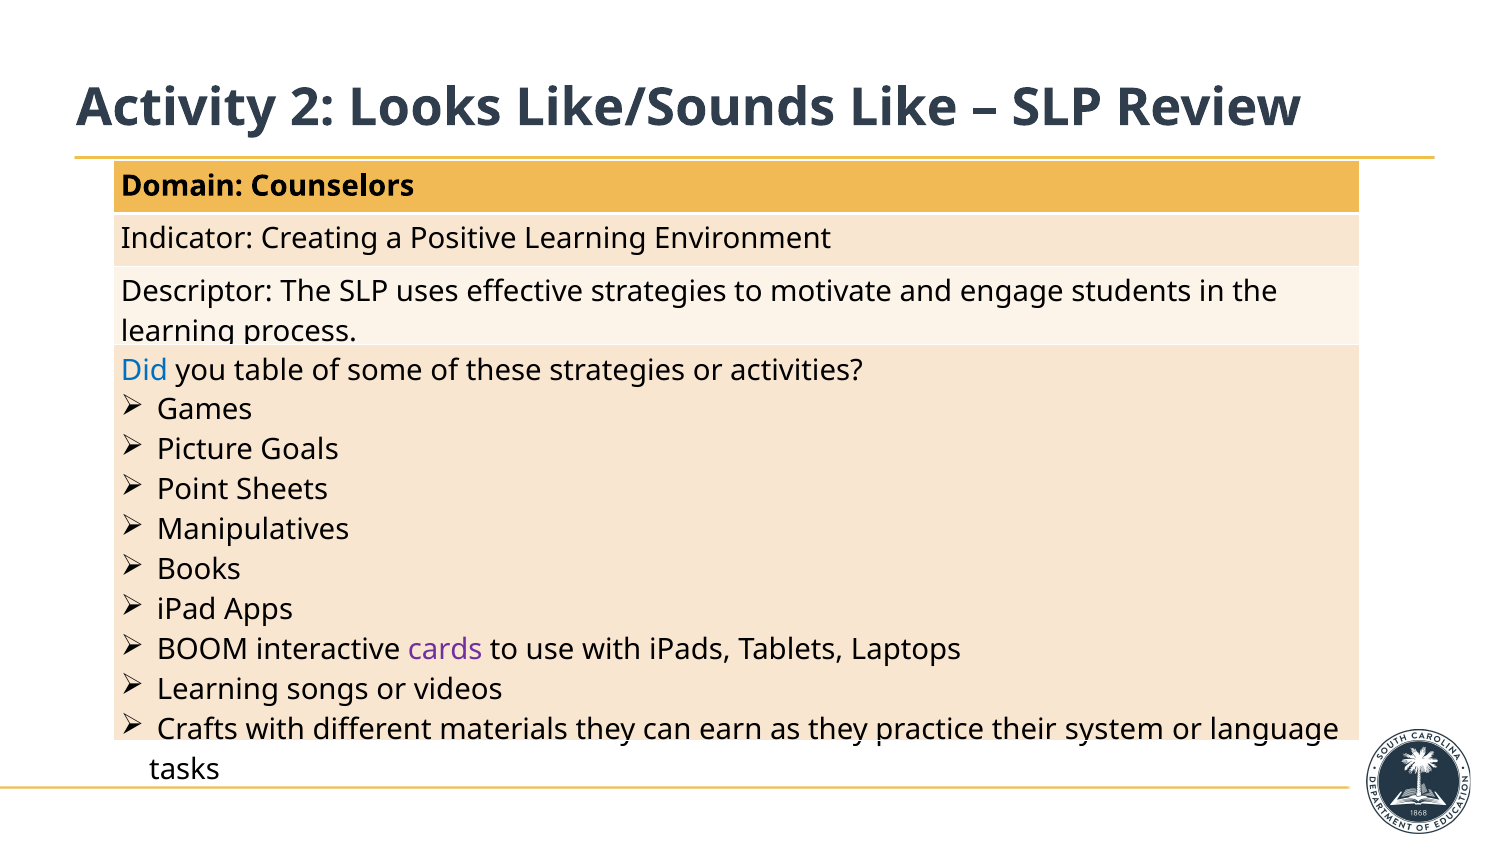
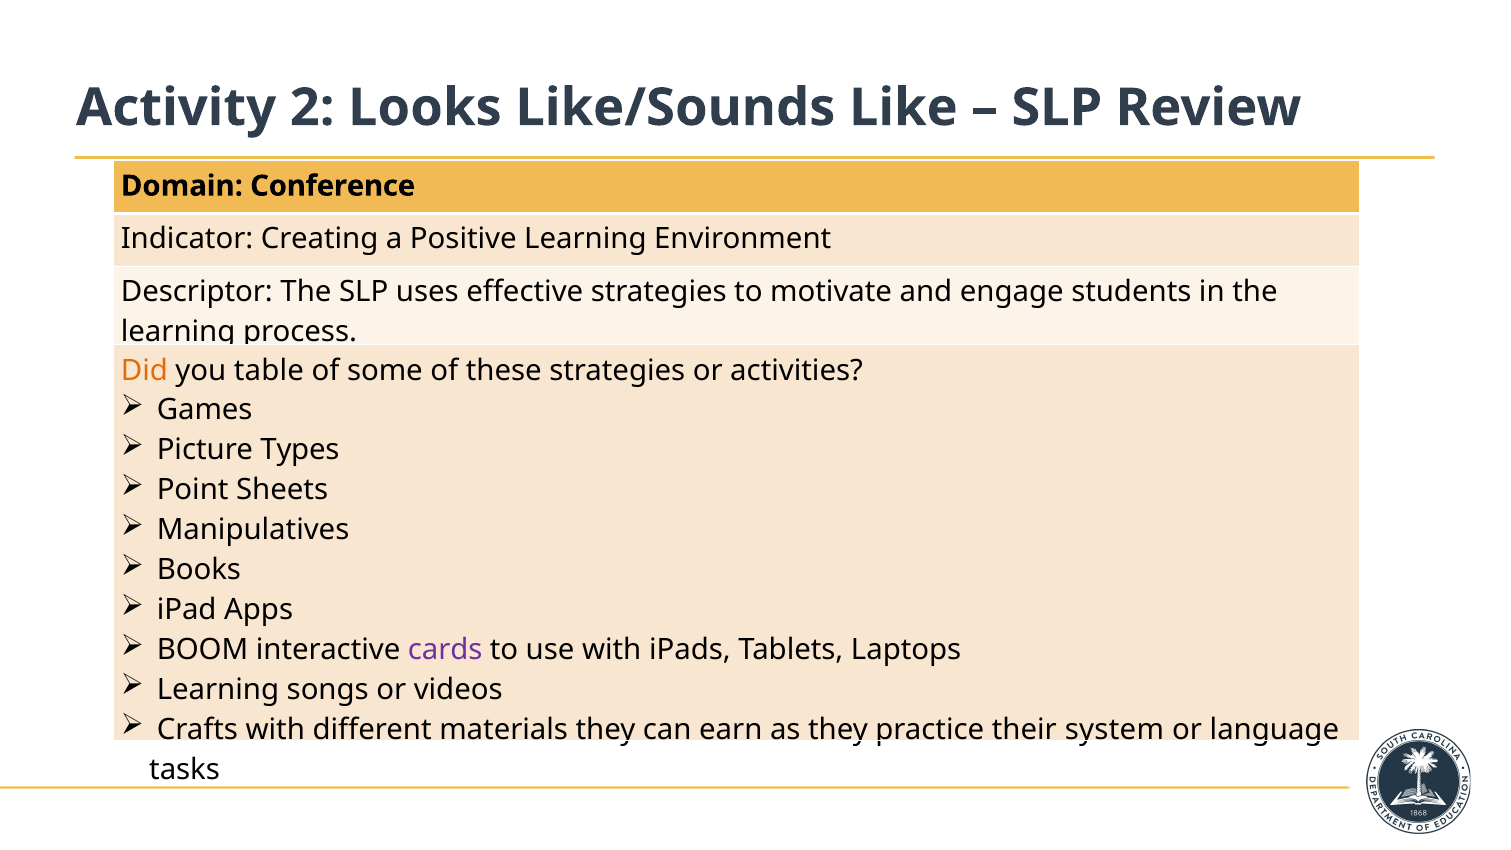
Counselors: Counselors -> Conference
Did colour: blue -> orange
Goals: Goals -> Types
